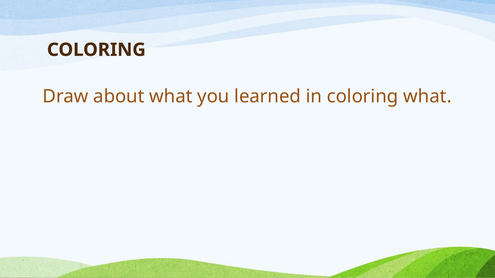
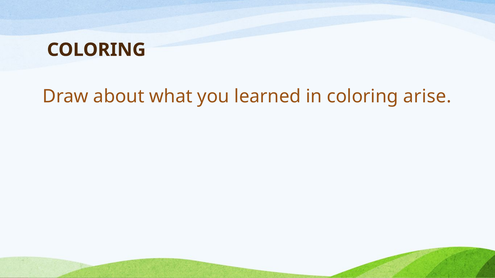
coloring what: what -> arise
